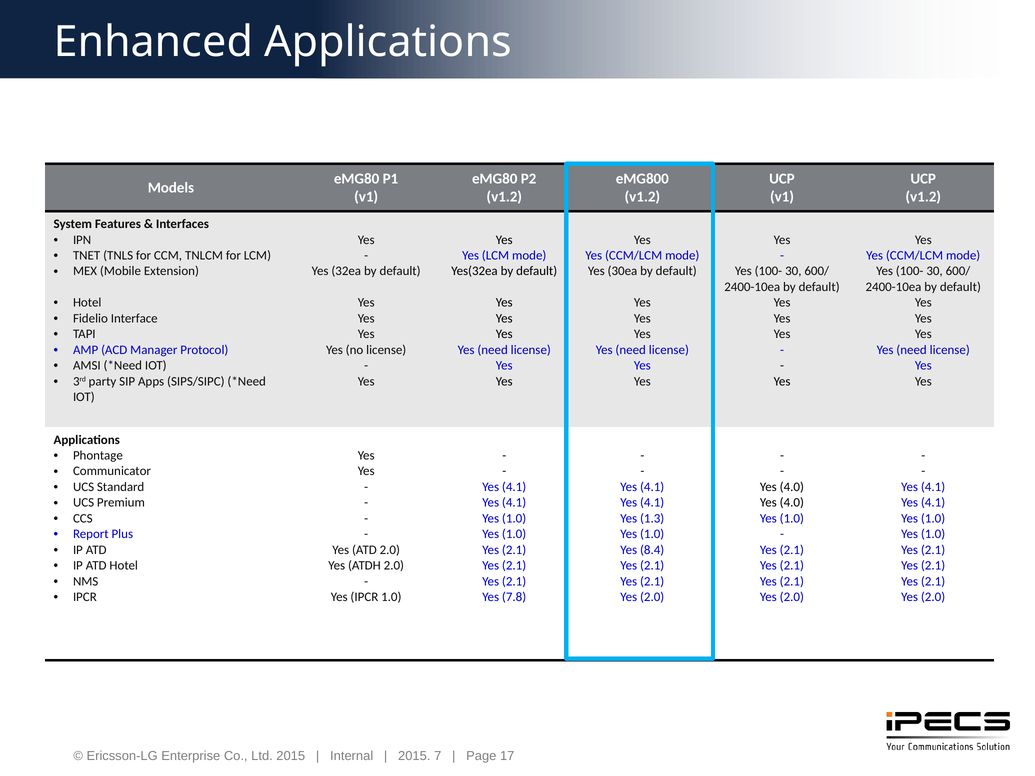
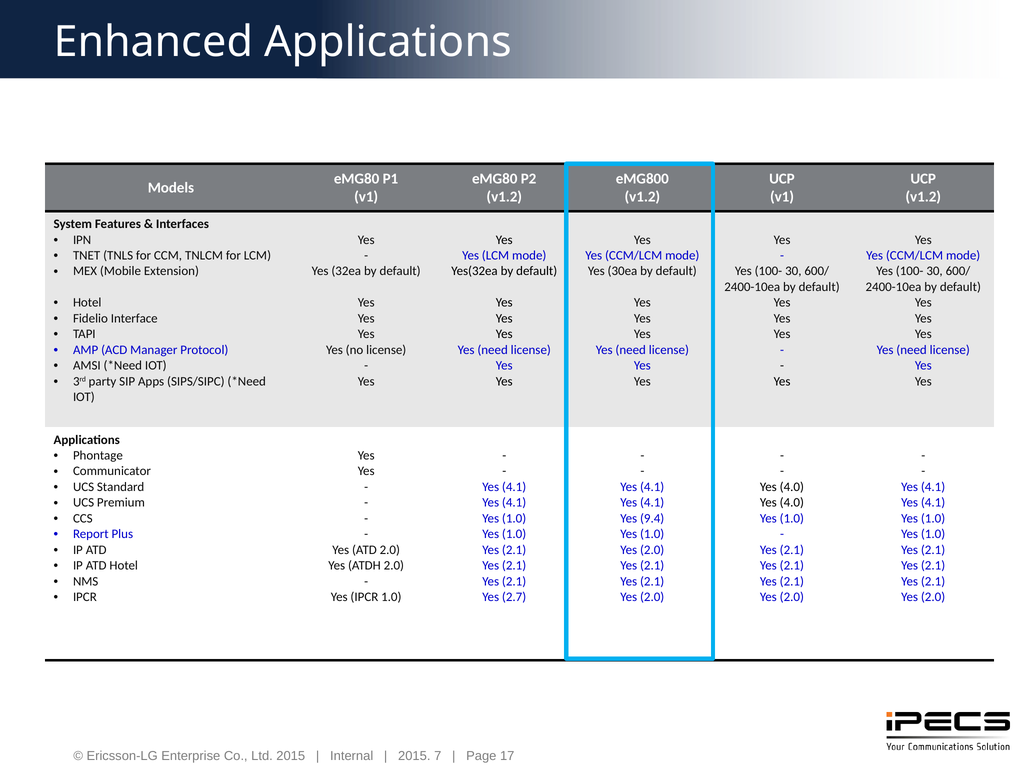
1.3: 1.3 -> 9.4
8.4 at (652, 550): 8.4 -> 2.0
7.8: 7.8 -> 2.7
